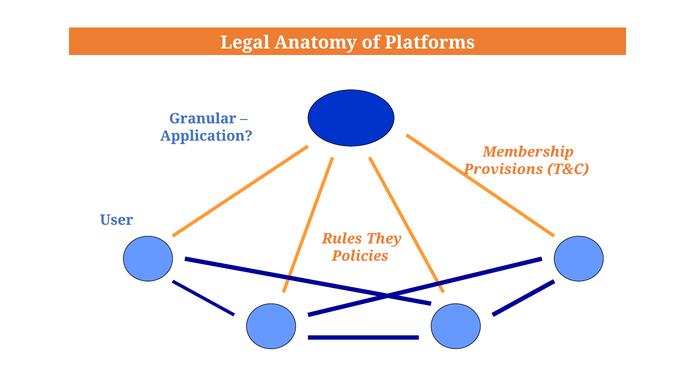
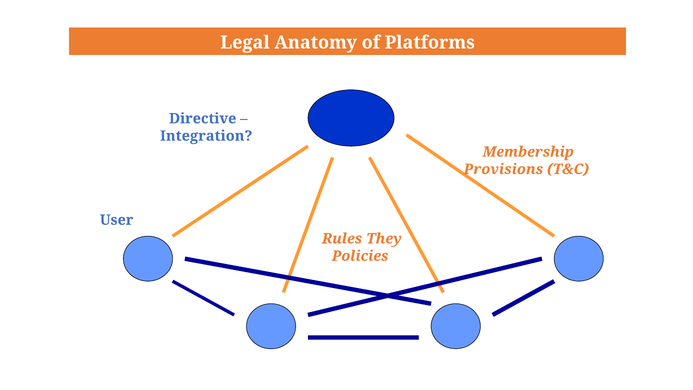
Granular: Granular -> Directive
Application: Application -> Integration
